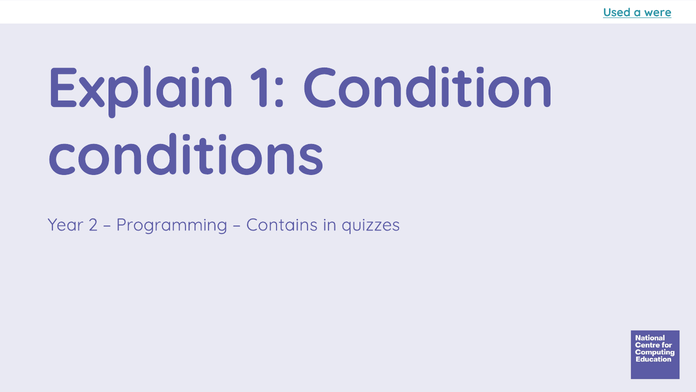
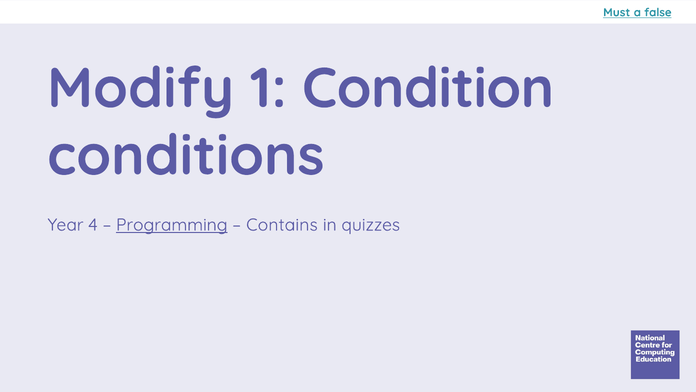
Used: Used -> Must
were: were -> false
Explain: Explain -> Modify
2: 2 -> 4
Programming underline: none -> present
